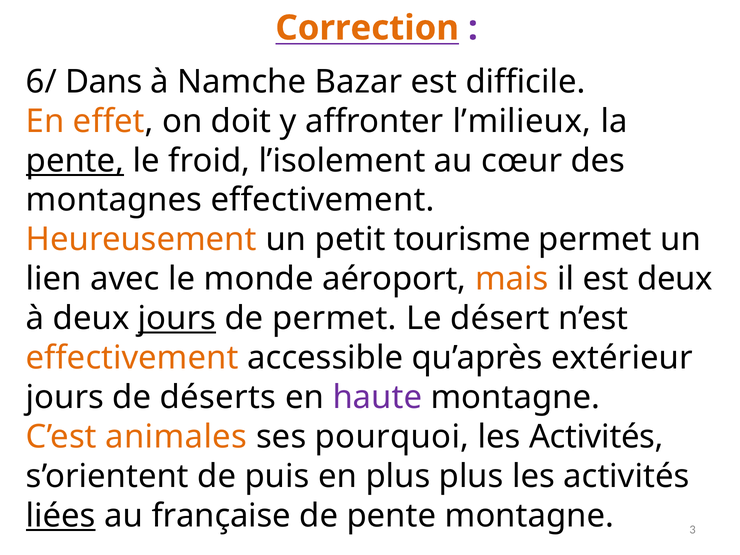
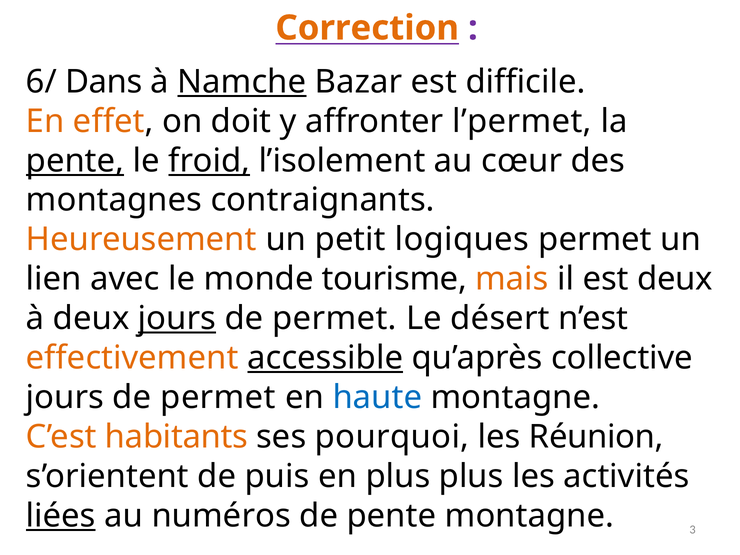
Namche underline: none -> present
l’milieux: l’milieux -> l’permet
froid underline: none -> present
montagnes effectivement: effectivement -> contraignants
tourisme: tourisme -> logiques
aéroport: aéroport -> tourisme
accessible underline: none -> present
extérieur: extérieur -> collective
déserts at (218, 398): déserts -> permet
haute colour: purple -> blue
animales: animales -> habitants
Activités at (596, 437): Activités -> Réunion
française: française -> numéros
